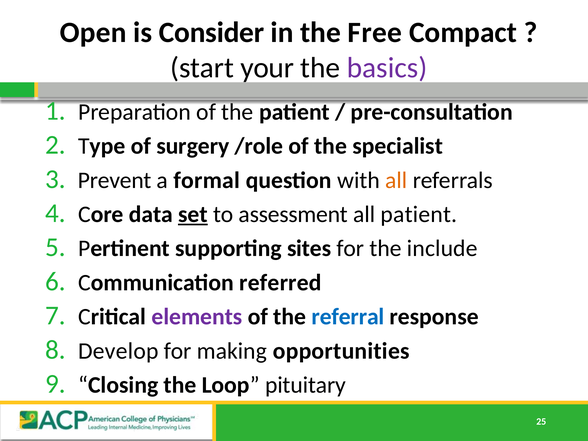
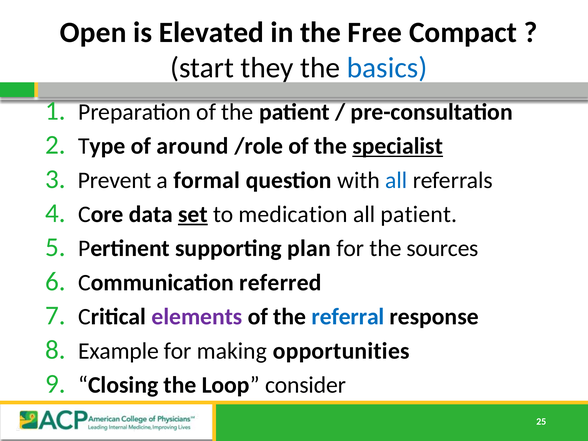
Consider: Consider -> Elevated
your: your -> they
basics colour: purple -> blue
surgery: surgery -> around
specialist underline: none -> present
all at (396, 180) colour: orange -> blue
assessment: assessment -> medication
sites: sites -> plan
include: include -> sources
Develop: Develop -> Example
pituitary: pituitary -> consider
